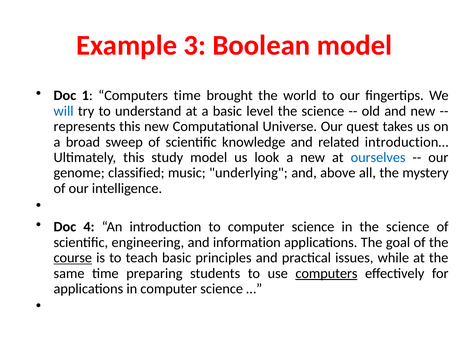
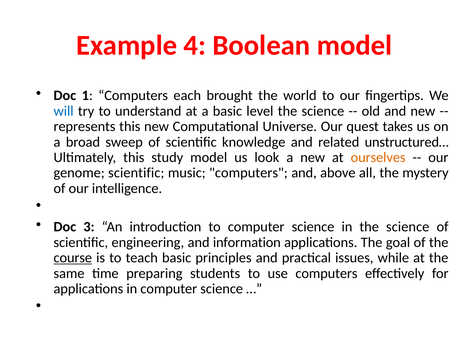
3: 3 -> 4
Computers time: time -> each
introduction…: introduction… -> unstructured…
ourselves colour: blue -> orange
genome classified: classified -> scientific
music underlying: underlying -> computers
4: 4 -> 3
computers at (326, 273) underline: present -> none
